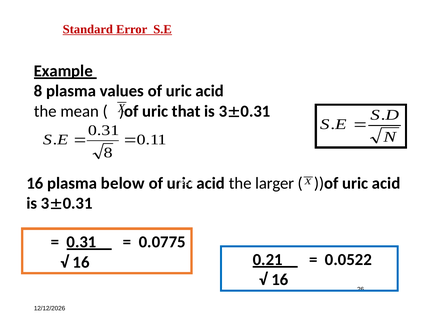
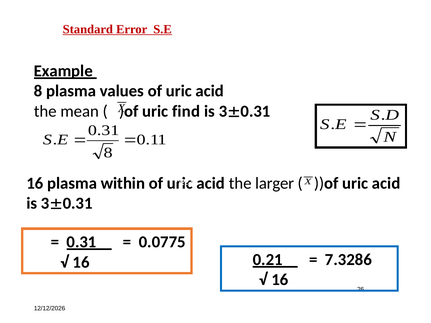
that: that -> find
below: below -> within
0.0522: 0.0522 -> 7.3286
